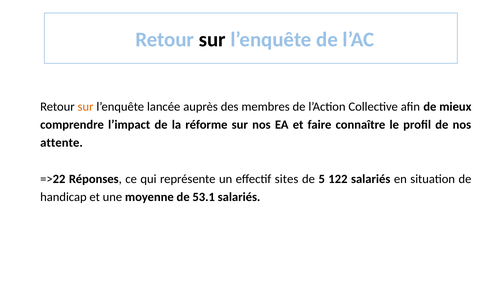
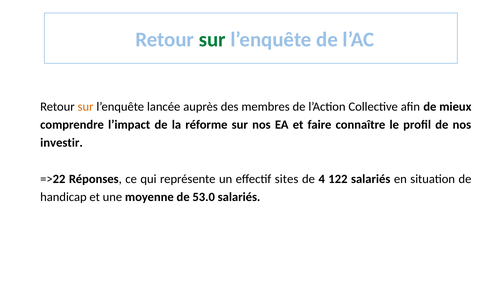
sur at (212, 40) colour: black -> green
attente: attente -> investir
5: 5 -> 4
53.1: 53.1 -> 53.0
